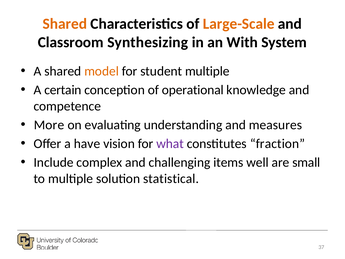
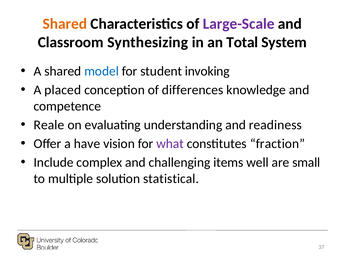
Large-Scale colour: orange -> purple
With: With -> Total
model colour: orange -> blue
student multiple: multiple -> invoking
certain: certain -> placed
operational: operational -> differences
More: More -> Reale
measures: measures -> readiness
